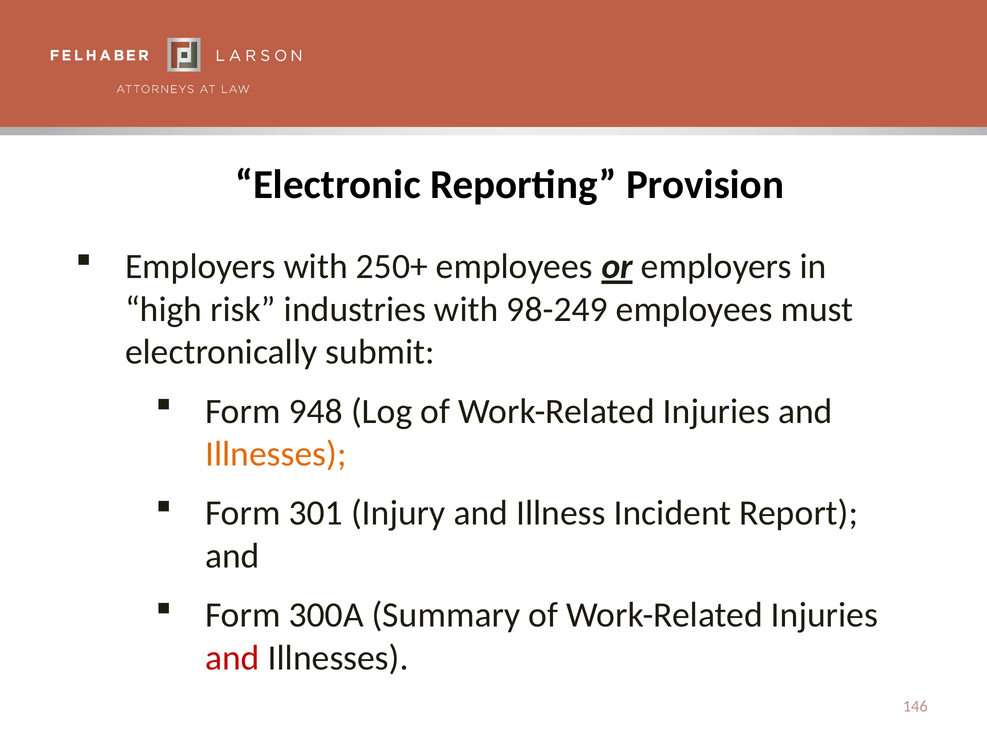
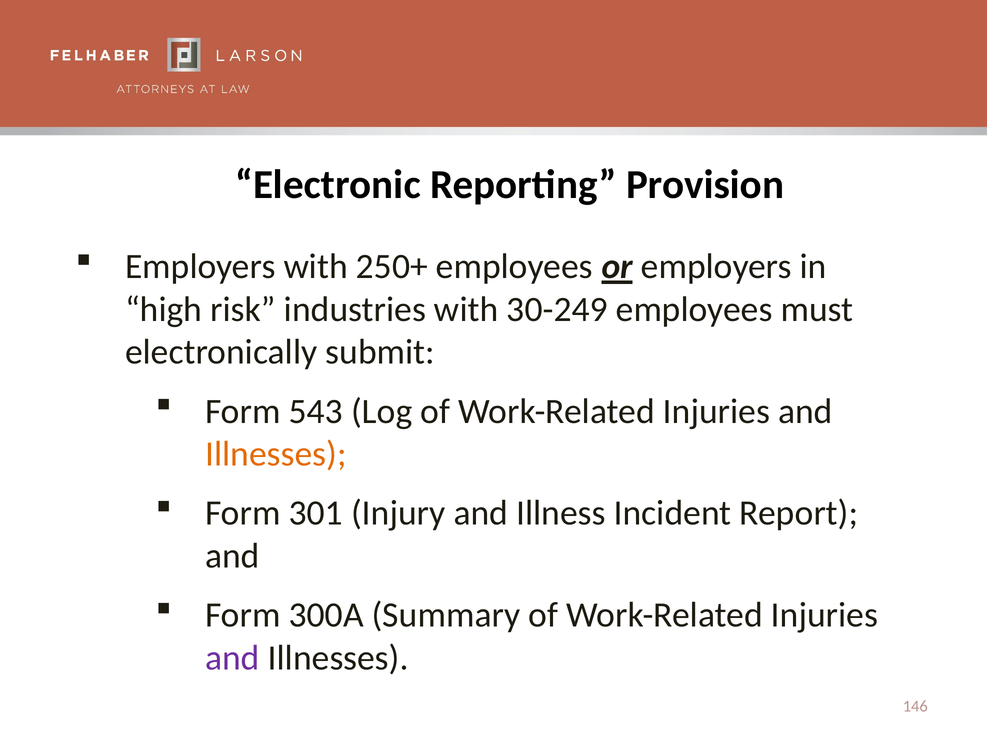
98-249: 98-249 -> 30-249
948: 948 -> 543
and at (232, 658) colour: red -> purple
